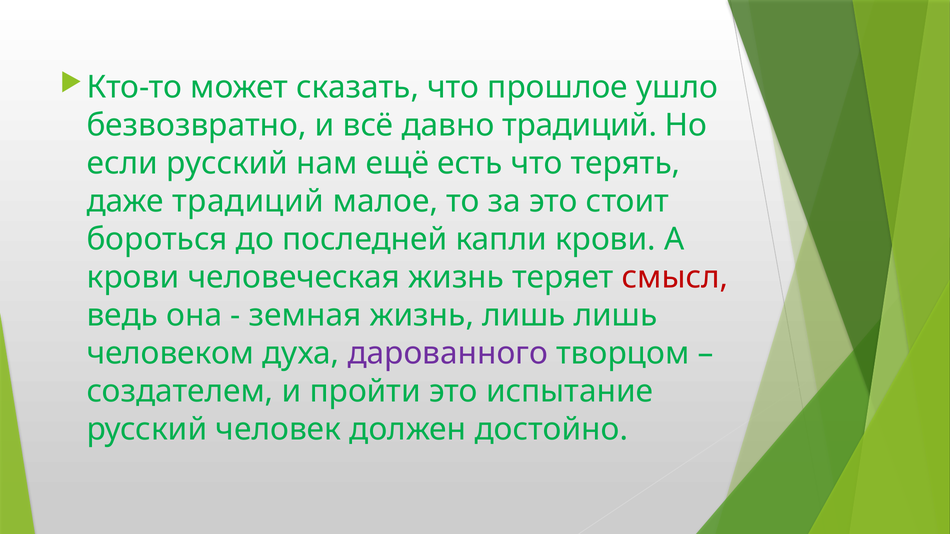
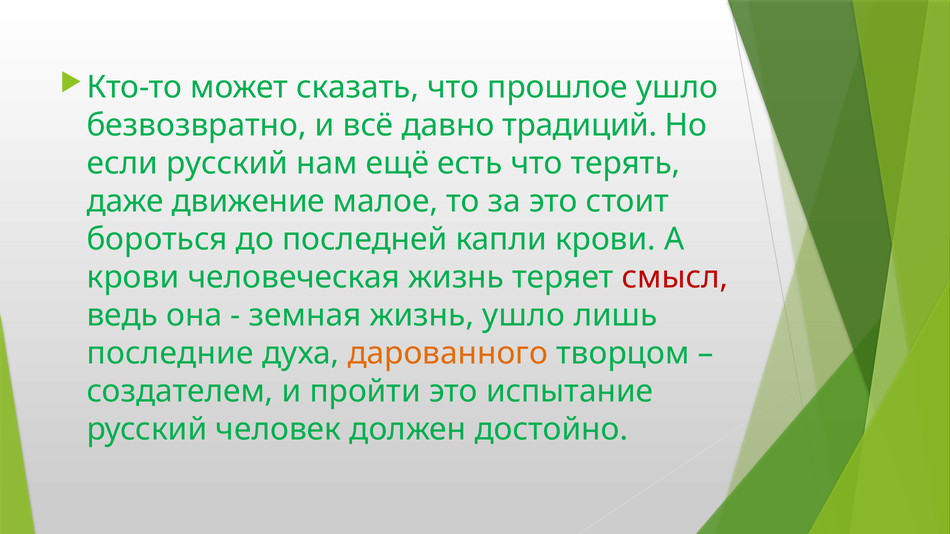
даже традиций: традиций -> движение
жизнь лишь: лишь -> ушло
человеком: человеком -> последние
дарованного colour: purple -> orange
